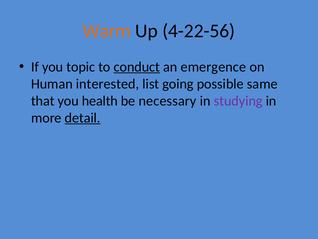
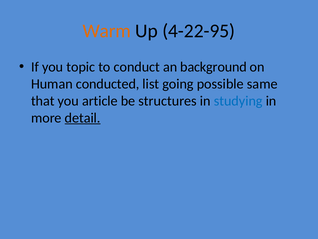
4-22-56: 4-22-56 -> 4-22-95
conduct underline: present -> none
emergence: emergence -> background
interested: interested -> conducted
health: health -> article
necessary: necessary -> structures
studying colour: purple -> blue
